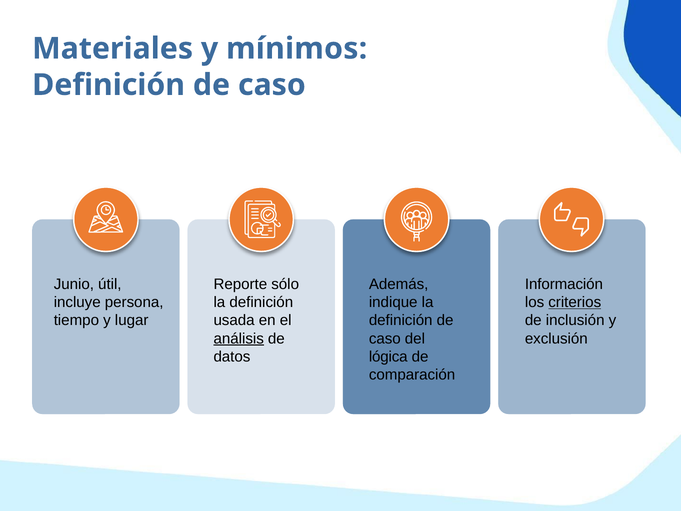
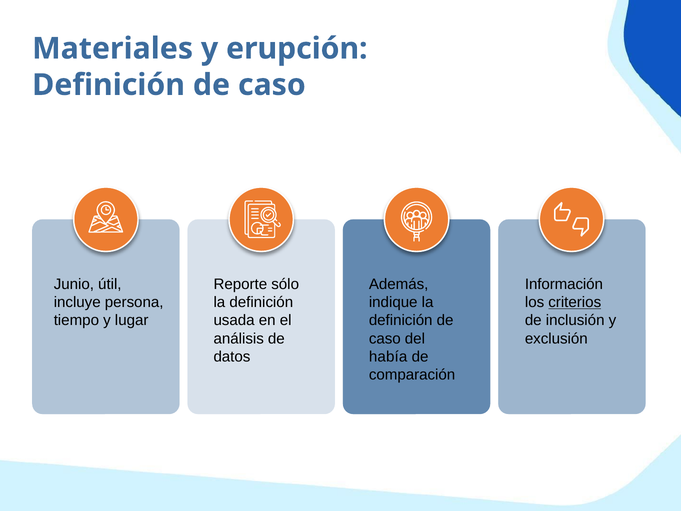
mínimos: mínimos -> erupción
análisis underline: present -> none
lógica: lógica -> había
